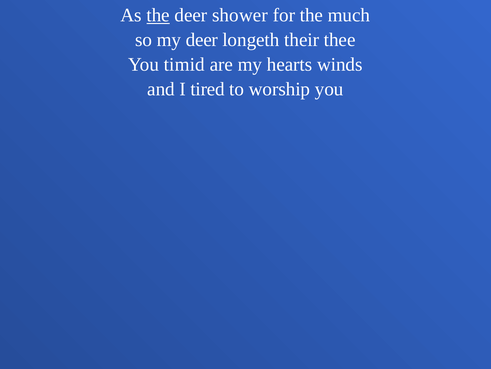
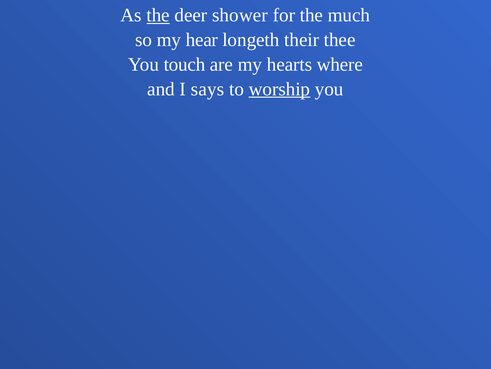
my deer: deer -> hear
timid: timid -> touch
winds: winds -> where
tired: tired -> says
worship underline: none -> present
